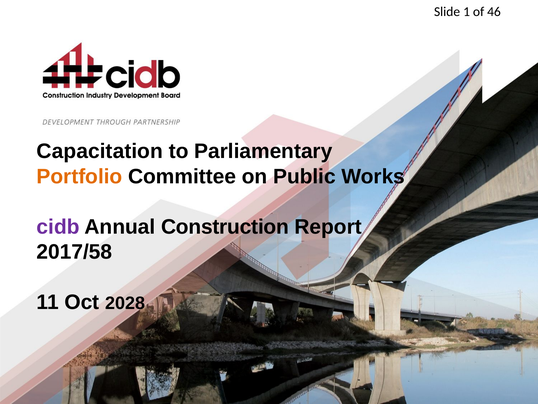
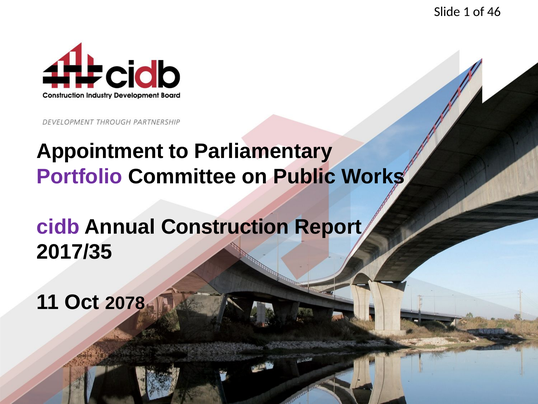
Capacitation: Capacitation -> Appointment
Portfolio colour: orange -> purple
2017/58: 2017/58 -> 2017/35
2028: 2028 -> 2078
